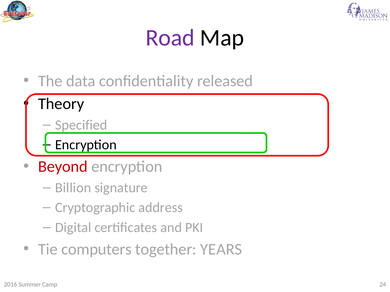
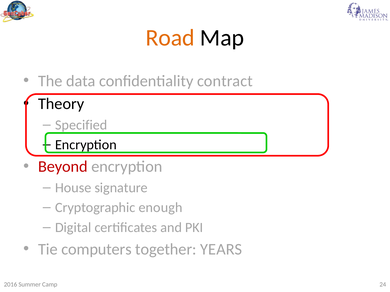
Road colour: purple -> orange
released: released -> contract
Billion: Billion -> House
address: address -> enough
